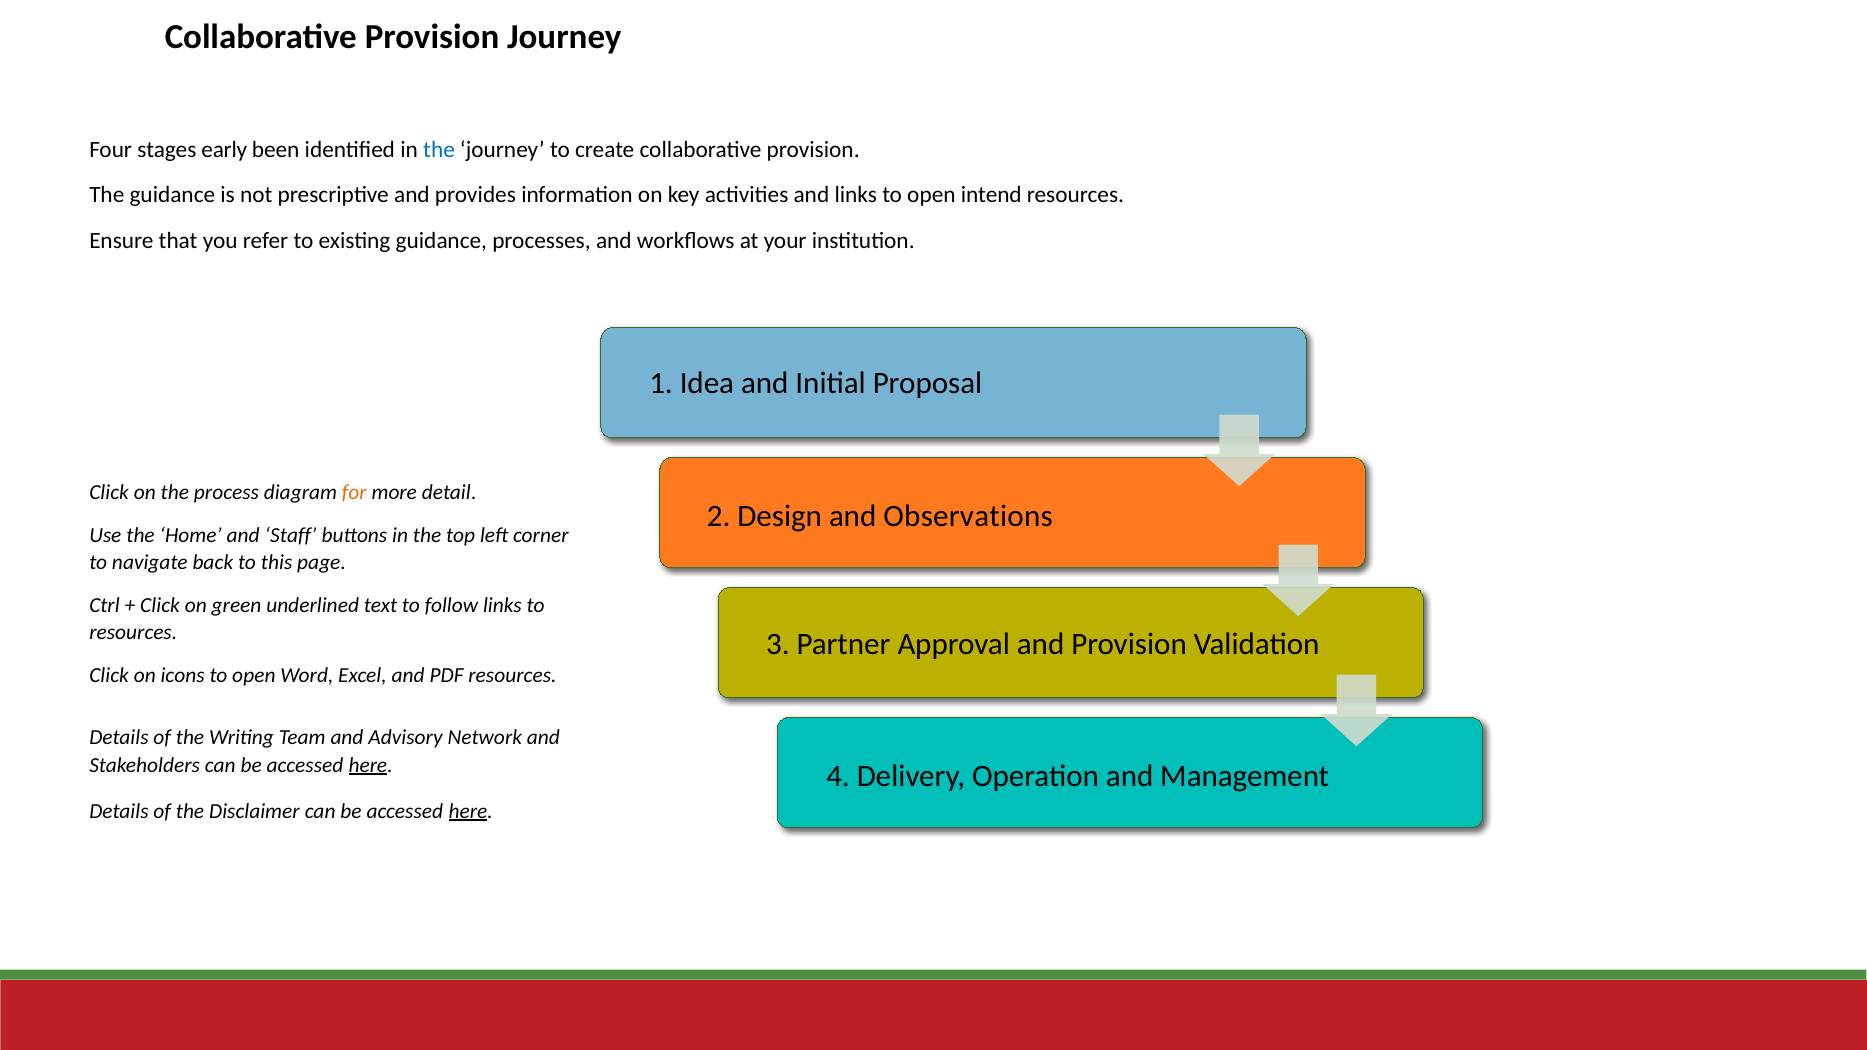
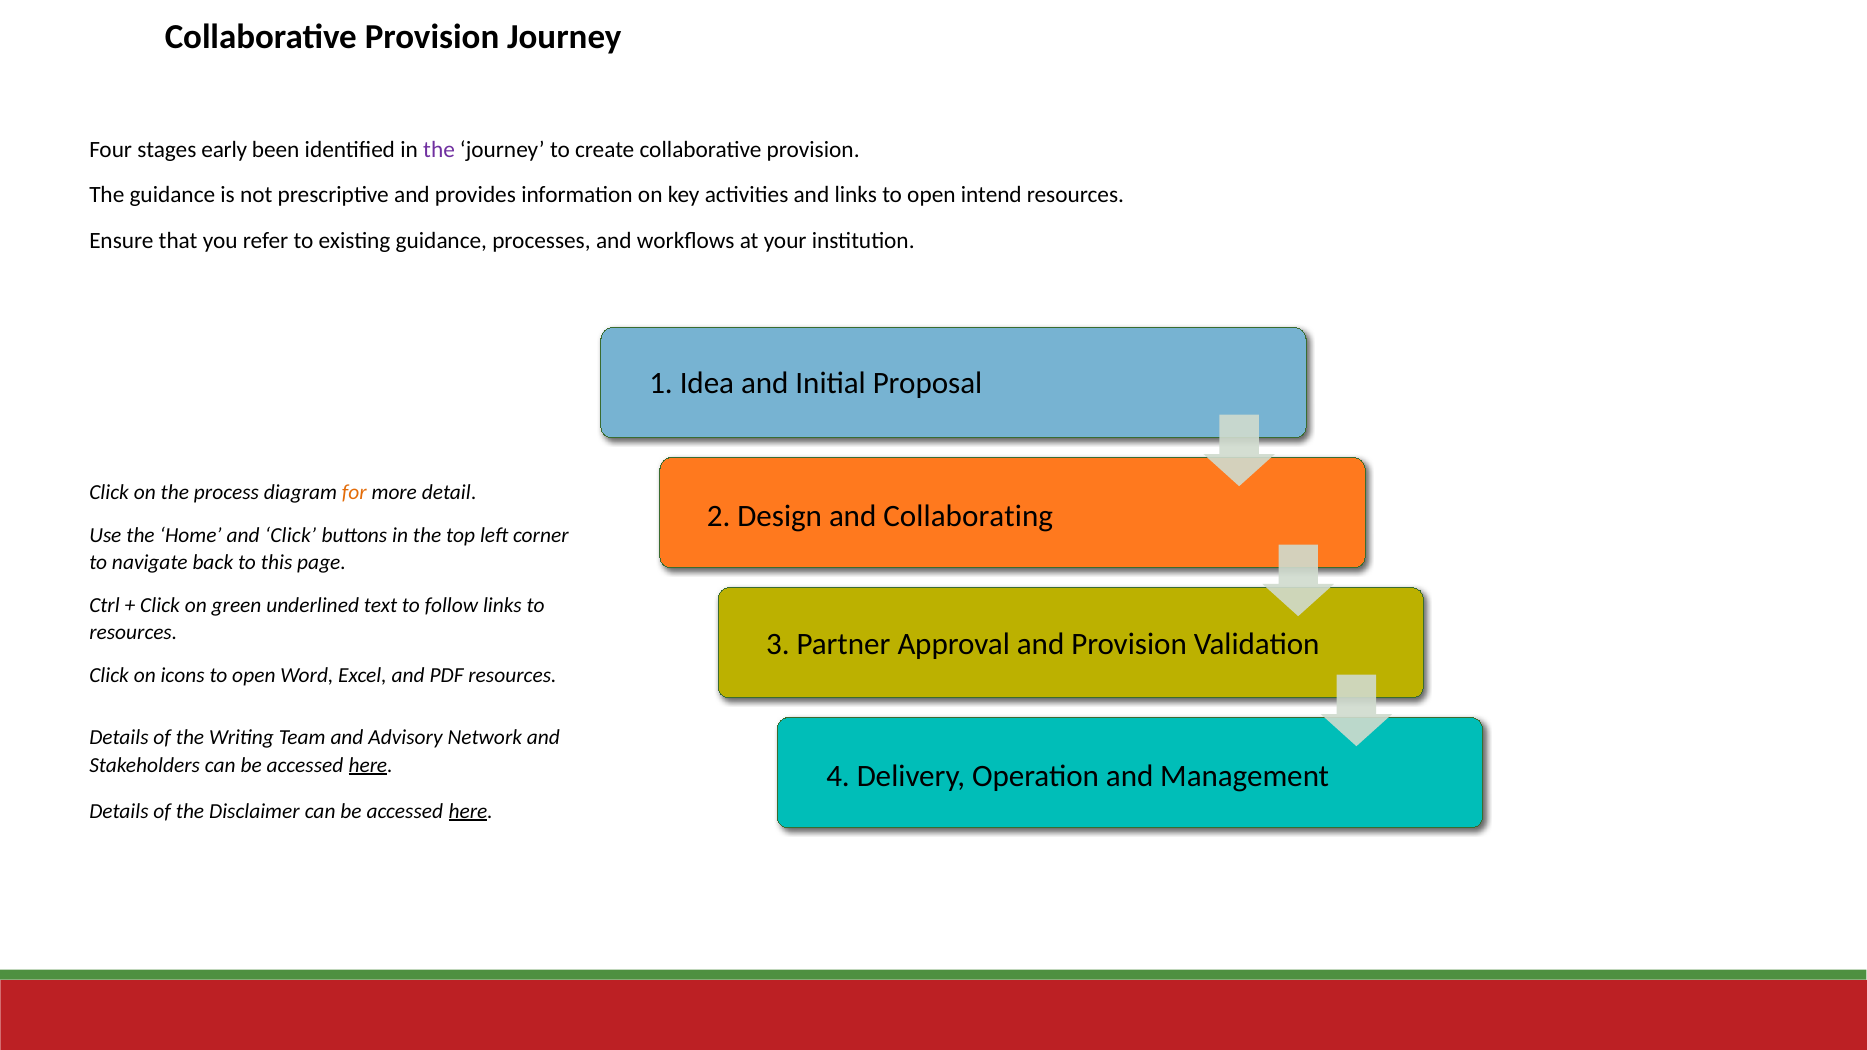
the at (439, 150) colour: blue -> purple
Observations: Observations -> Collaborating
and Staff: Staff -> Click
